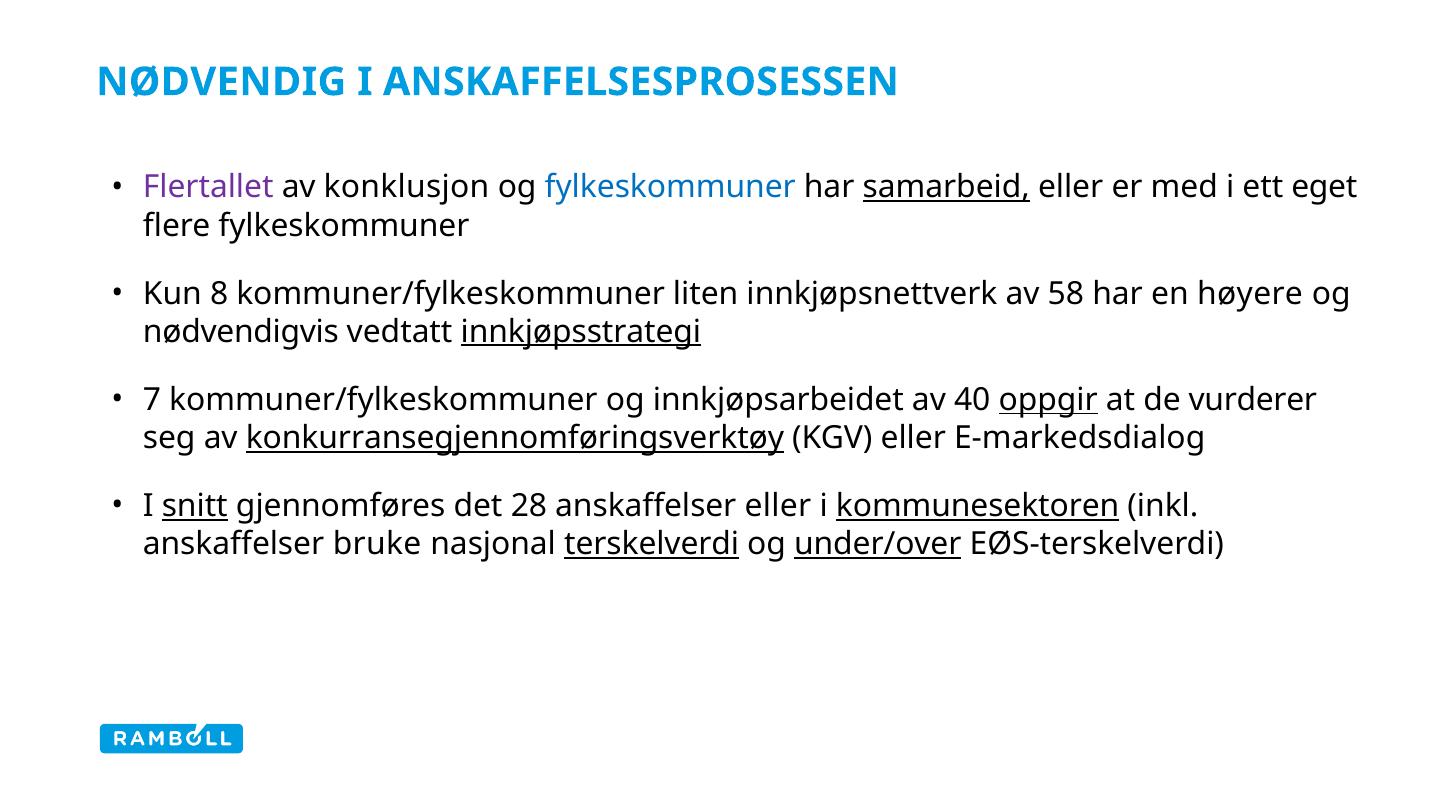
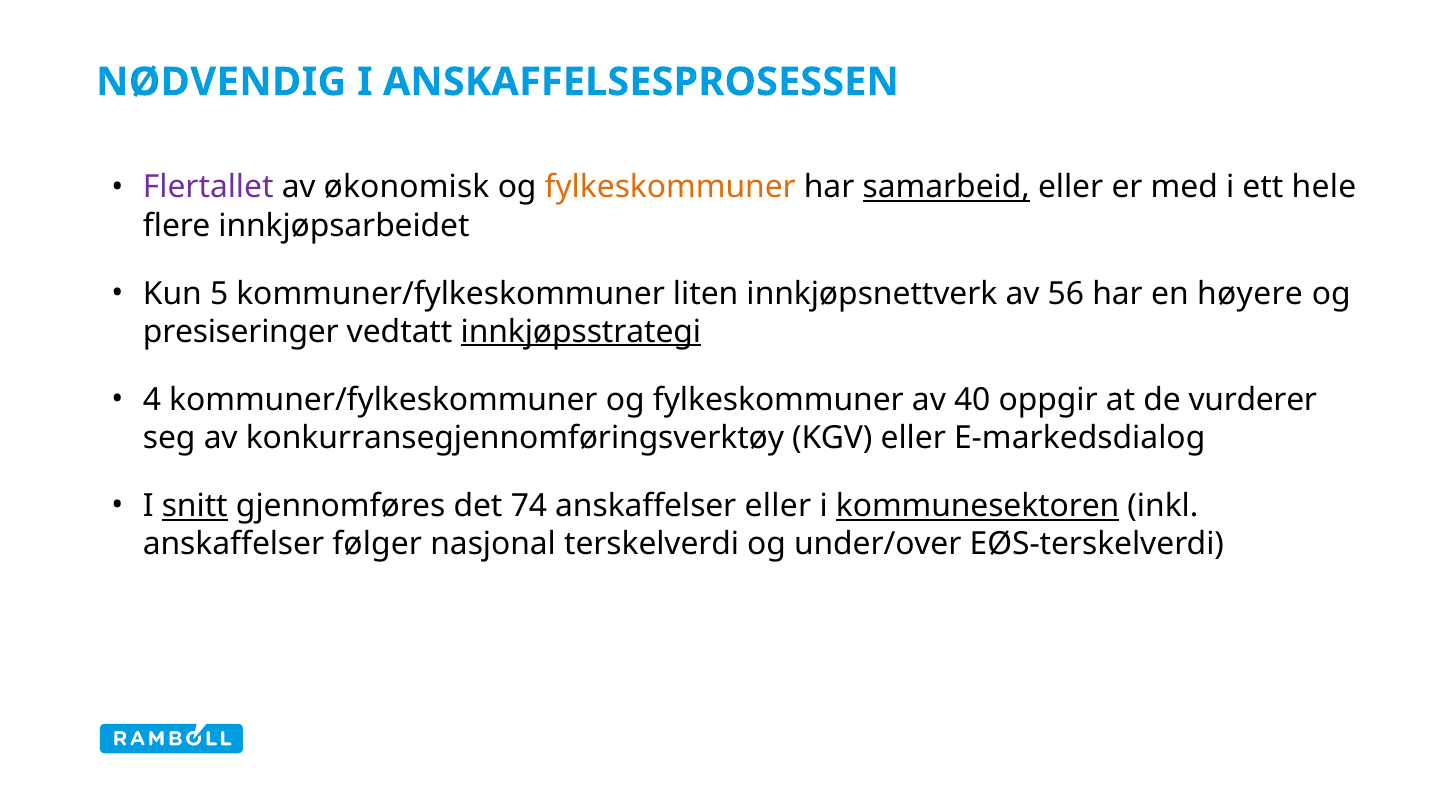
konklusjon: konklusjon -> økonomisk
fylkeskommuner at (670, 187) colour: blue -> orange
eget: eget -> hele
flere fylkeskommuner: fylkeskommuner -> innkjøpsarbeidet
8: 8 -> 5
58: 58 -> 56
nødvendigvis: nødvendigvis -> presiseringer
7: 7 -> 4
kommuner/fylkeskommuner og innkjøpsarbeidet: innkjøpsarbeidet -> fylkeskommuner
oppgir underline: present -> none
konkurransegjennomføringsverktøy underline: present -> none
28: 28 -> 74
bruke: bruke -> følger
terskelverdi underline: present -> none
under/over underline: present -> none
